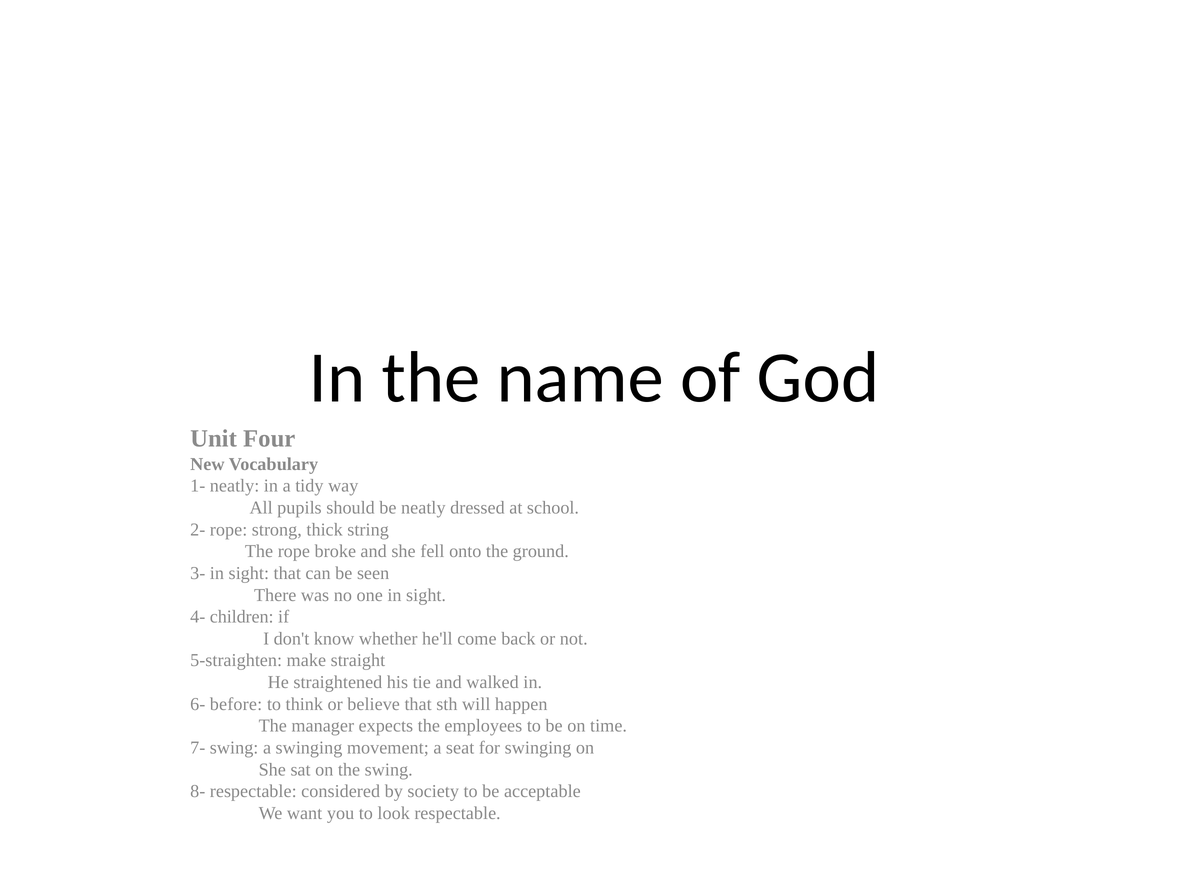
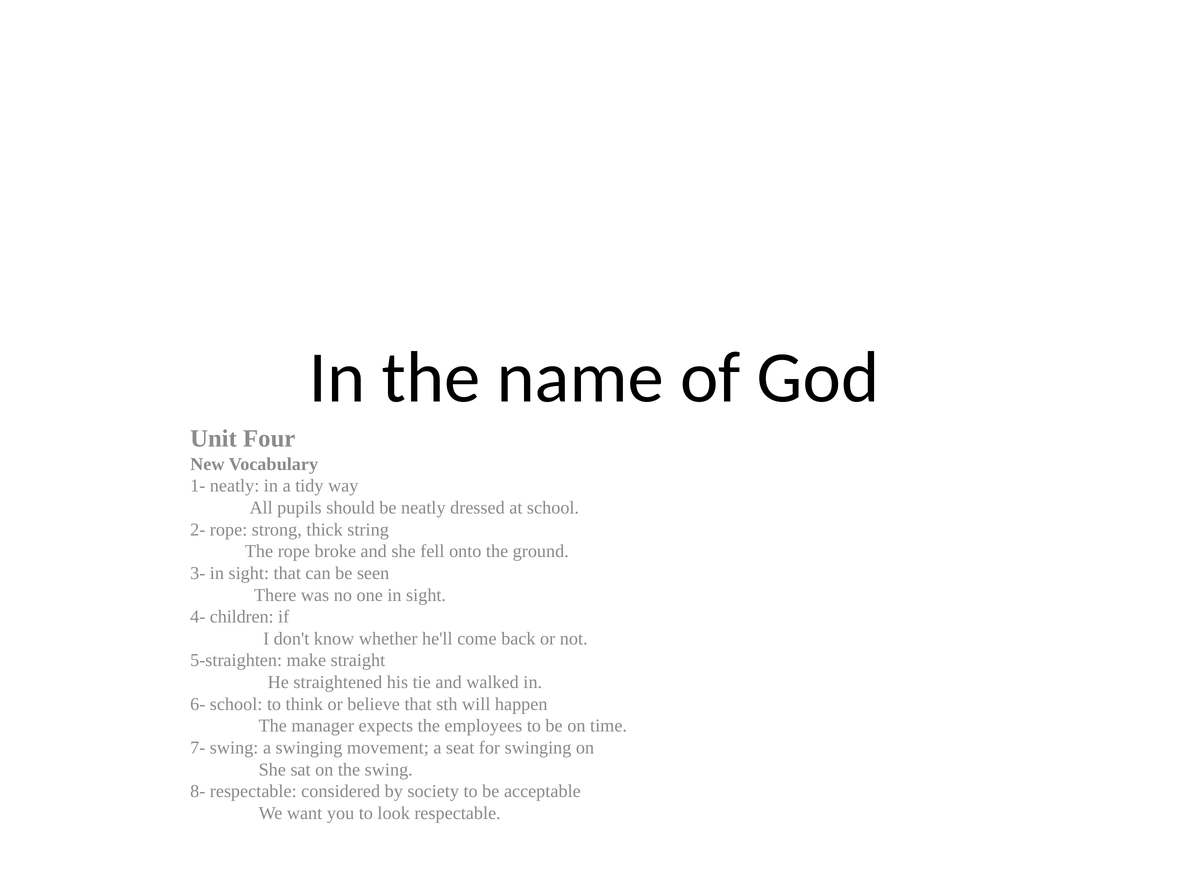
6- before: before -> school
